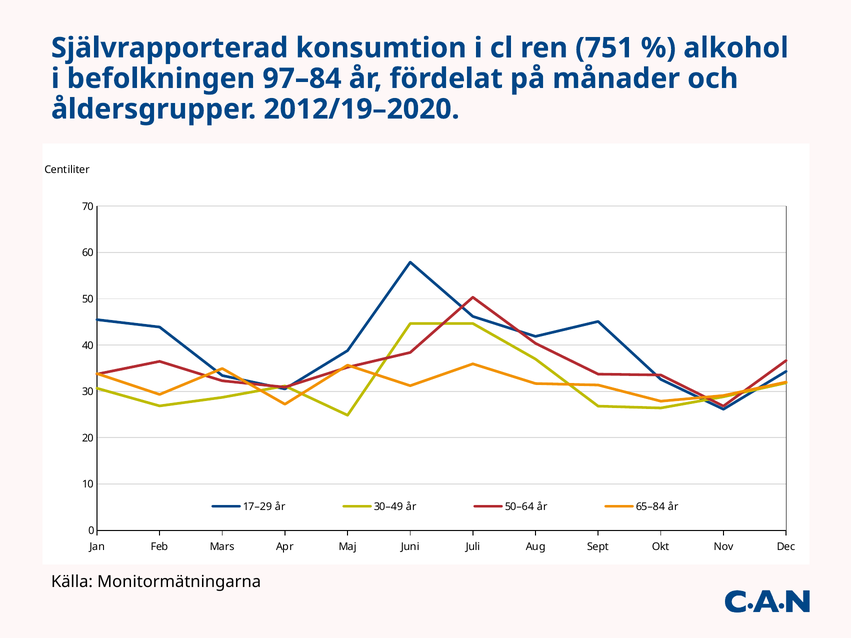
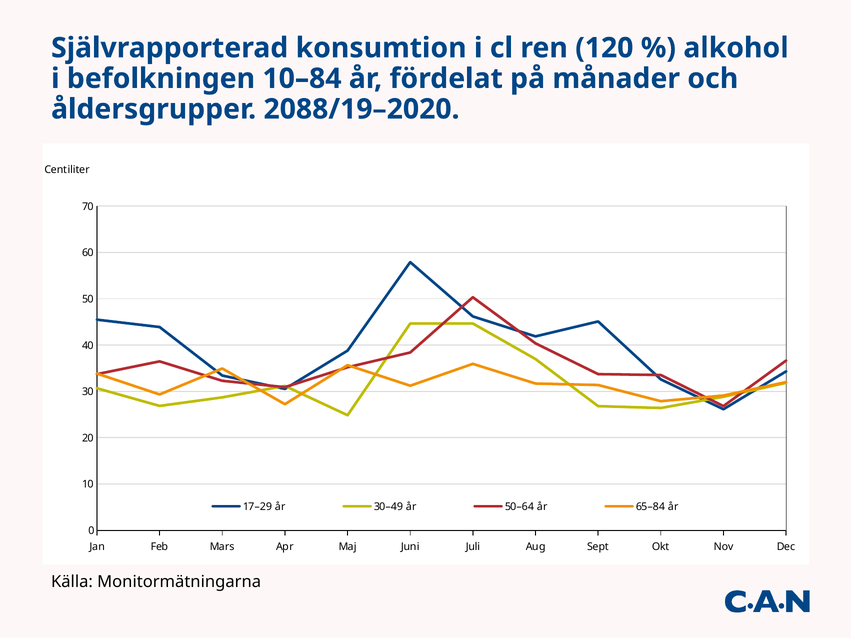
751: 751 -> 120
97–84: 97–84 -> 10–84
2012/19–2020: 2012/19–2020 -> 2088/19–2020
